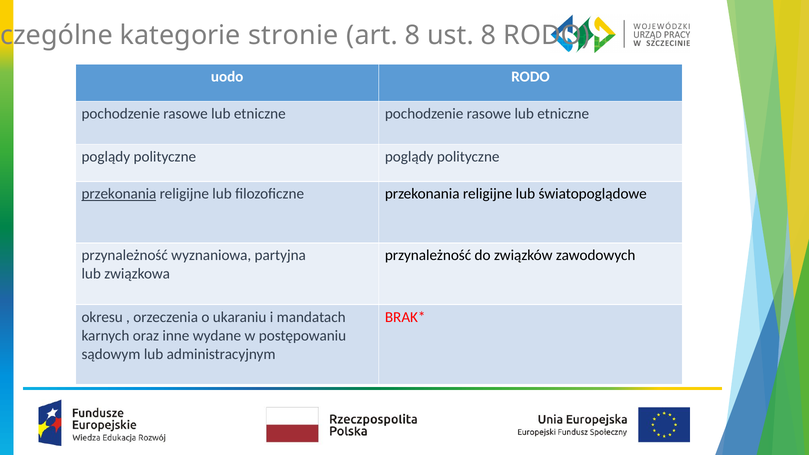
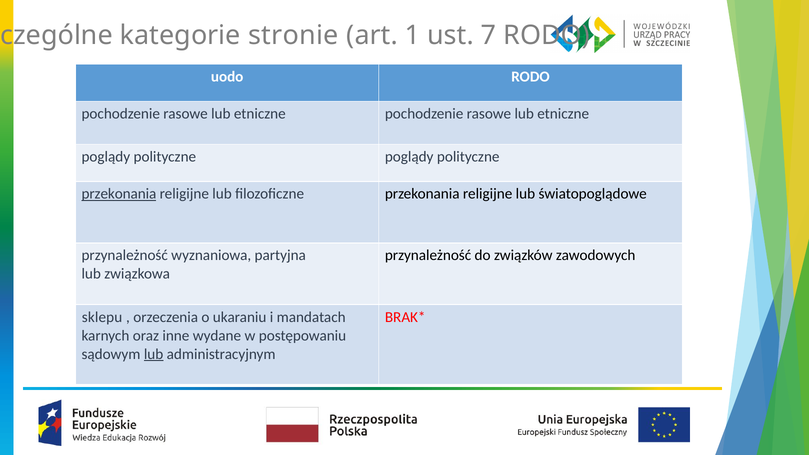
art 8: 8 -> 1
ust 8: 8 -> 7
okresu: okresu -> sklepu
lub at (154, 354) underline: none -> present
